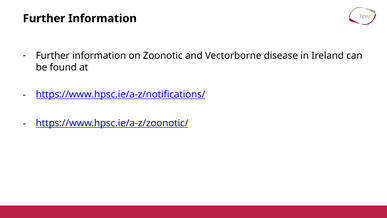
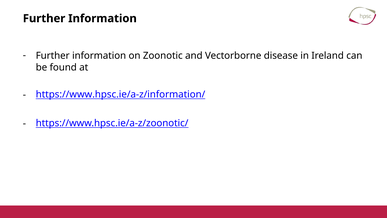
https://www.hpsc.ie/a-z/notifications/: https://www.hpsc.ie/a-z/notifications/ -> https://www.hpsc.ie/a-z/information/
